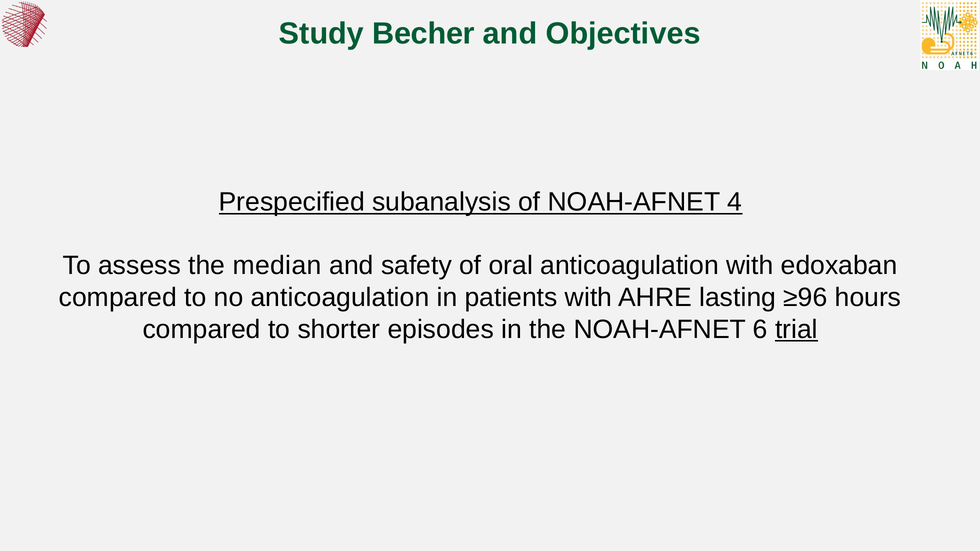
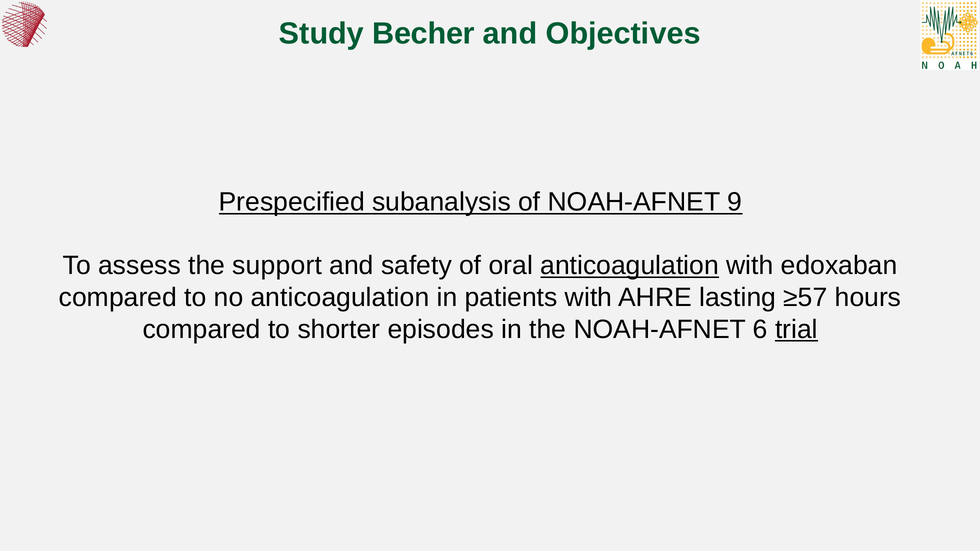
4: 4 -> 9
median: median -> support
anticoagulation at (630, 266) underline: none -> present
≥96: ≥96 -> ≥57
